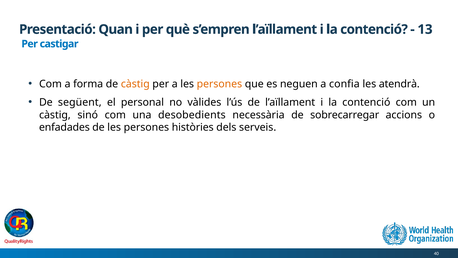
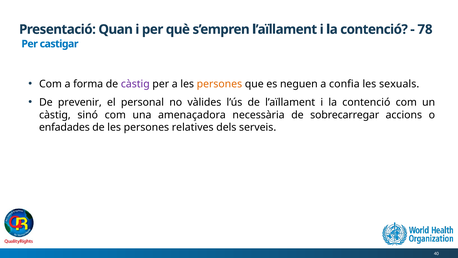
13: 13 -> 78
càstig at (135, 84) colour: orange -> purple
atendrà: atendrà -> sexuals
següent: següent -> prevenir
desobedients: desobedients -> amenaçadora
històries: històries -> relatives
